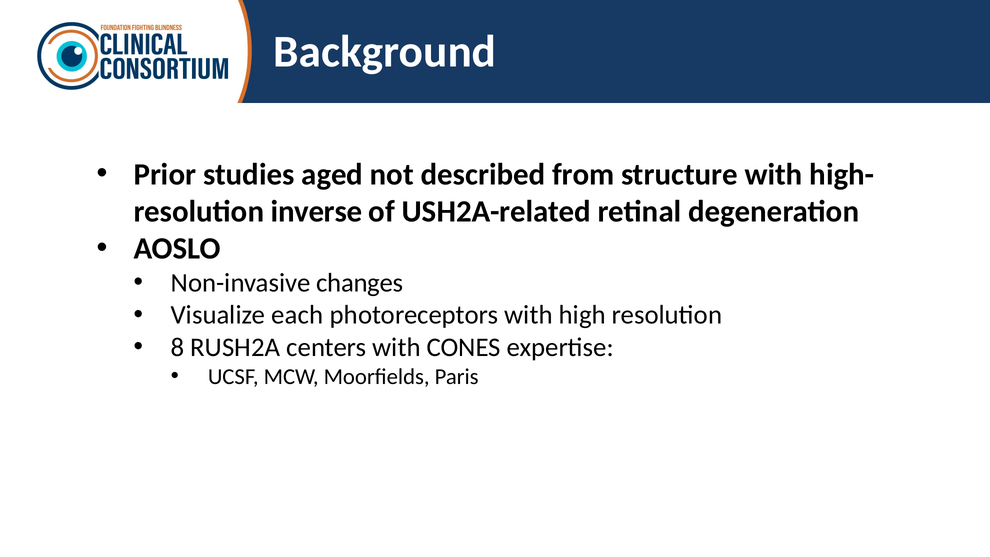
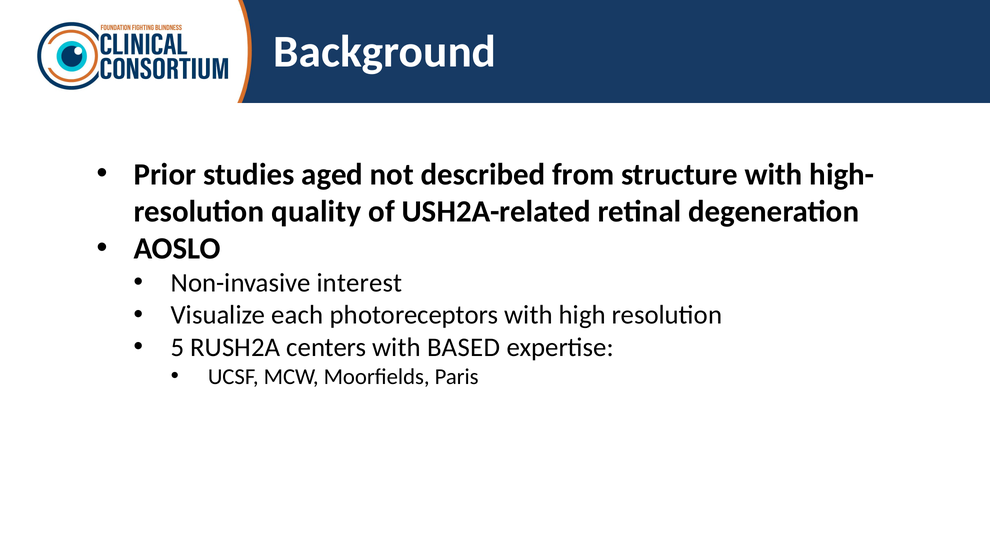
inverse: inverse -> quality
changes: changes -> interest
8: 8 -> 5
CONES: CONES -> BASED
